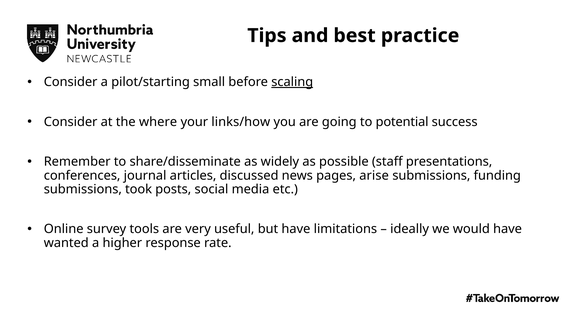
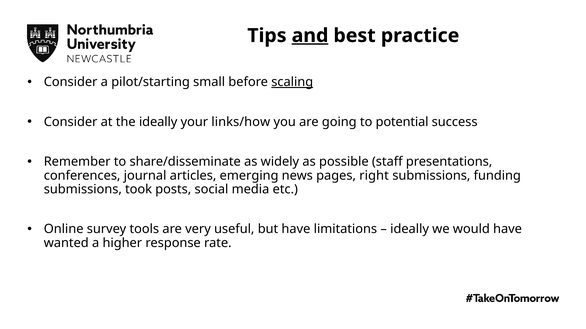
and underline: none -> present
the where: where -> ideally
discussed: discussed -> emerging
arise: arise -> right
